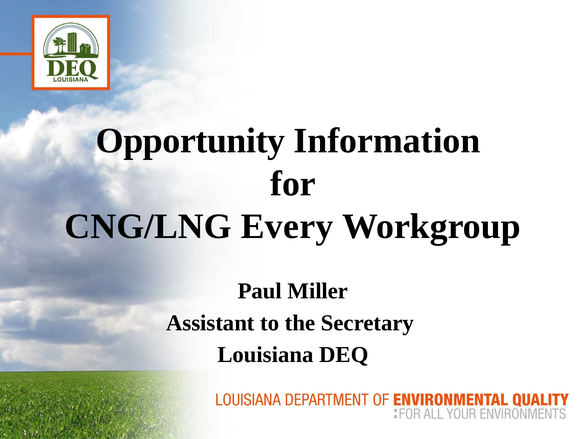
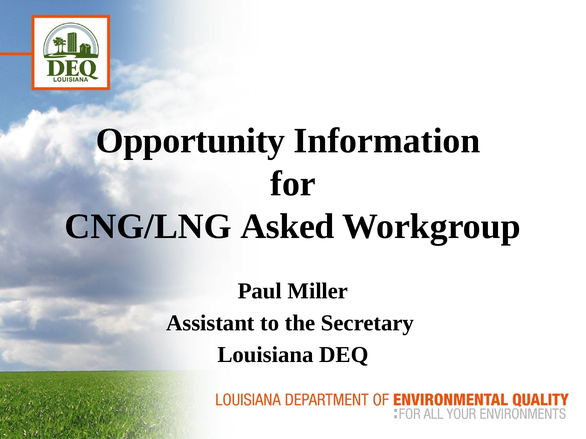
Every: Every -> Asked
